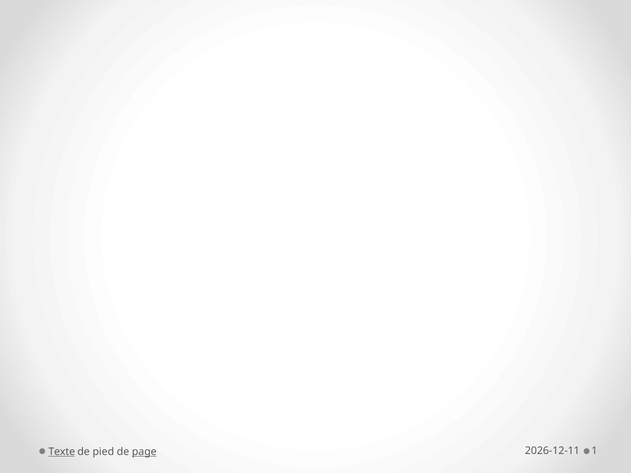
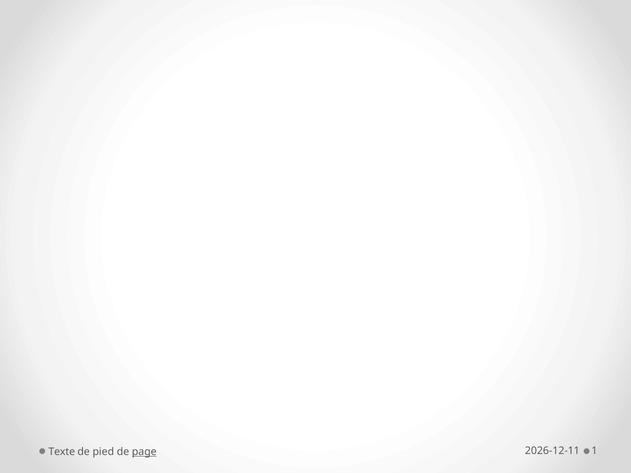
Texte underline: present -> none
